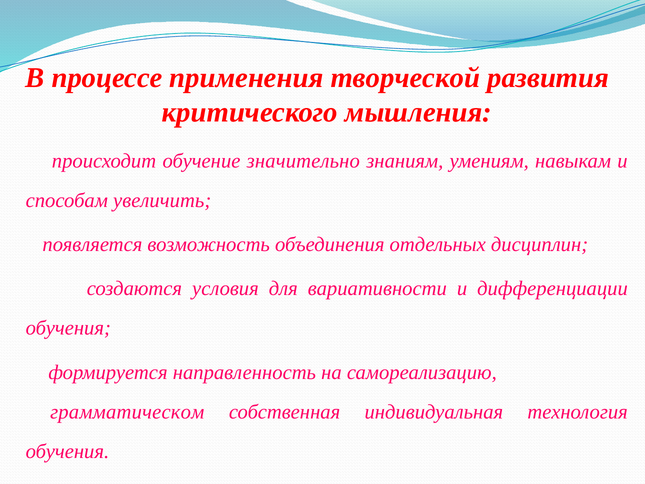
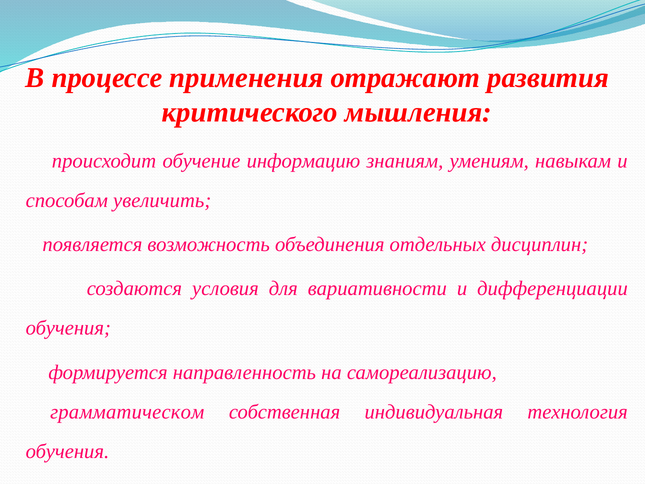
творческой: творческой -> отражают
значительно: значительно -> информацию
